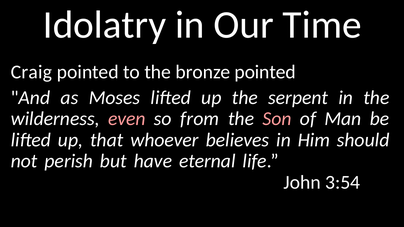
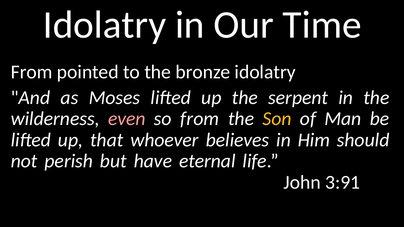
Craig at (32, 72): Craig -> From
bronze pointed: pointed -> idolatry
Son colour: pink -> yellow
3:54: 3:54 -> 3:91
